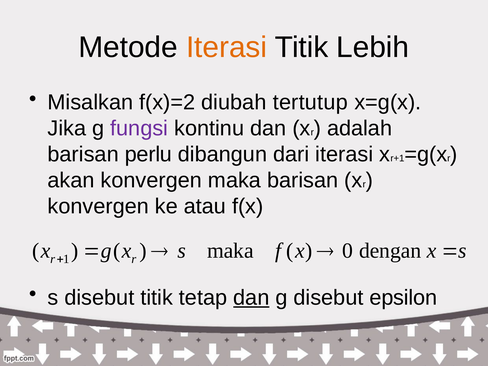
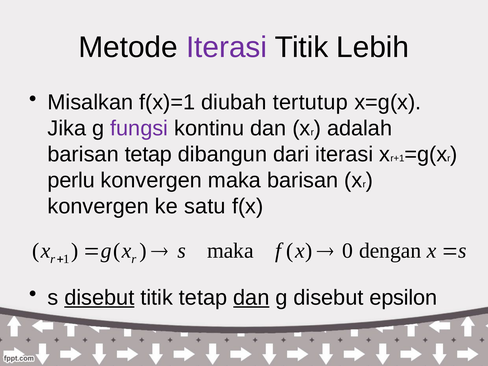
Iterasi at (227, 47) colour: orange -> purple
f(x)=2: f(x)=2 -> f(x)=1
barisan perlu: perlu -> tetap
akan: akan -> perlu
atau: atau -> satu
disebut at (99, 298) underline: none -> present
